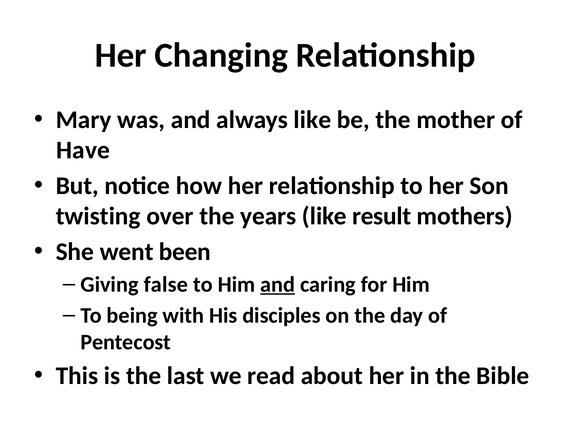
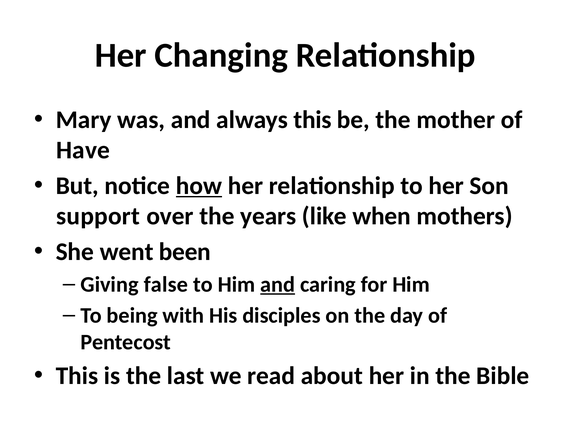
always like: like -> this
how underline: none -> present
twisting: twisting -> support
result: result -> when
